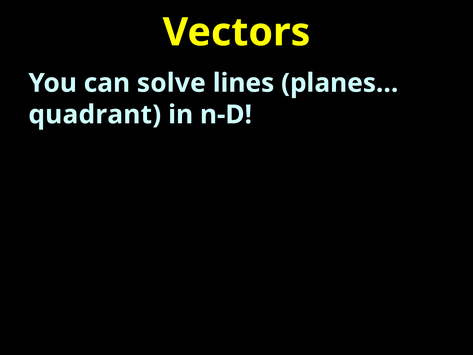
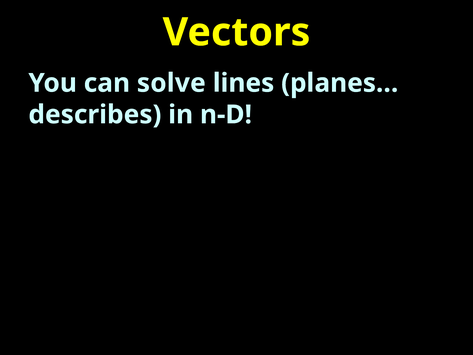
quadrant: quadrant -> describes
